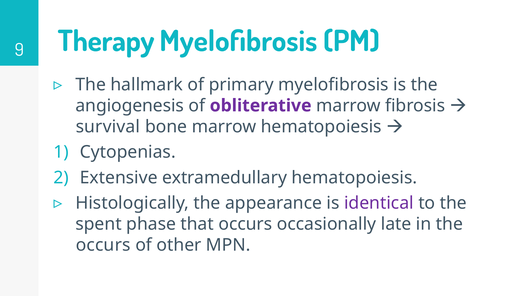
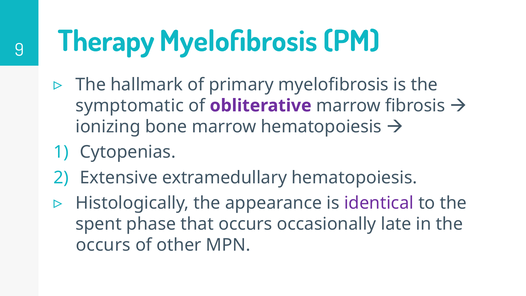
angiogenesis: angiogenesis -> symptomatic
survival: survival -> ionizing
